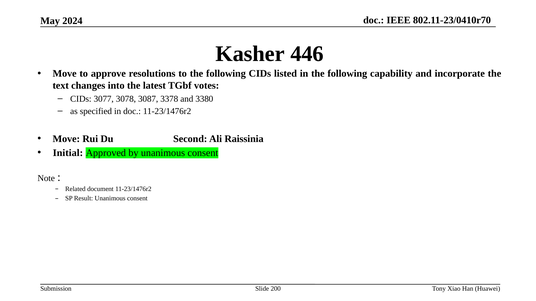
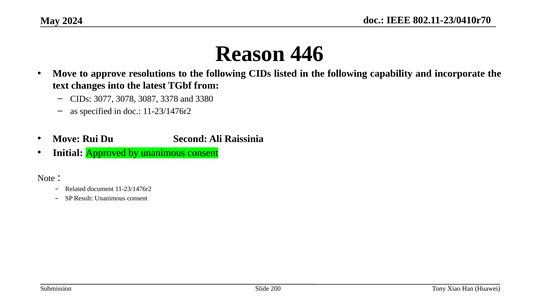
Kasher: Kasher -> Reason
votes: votes -> from
